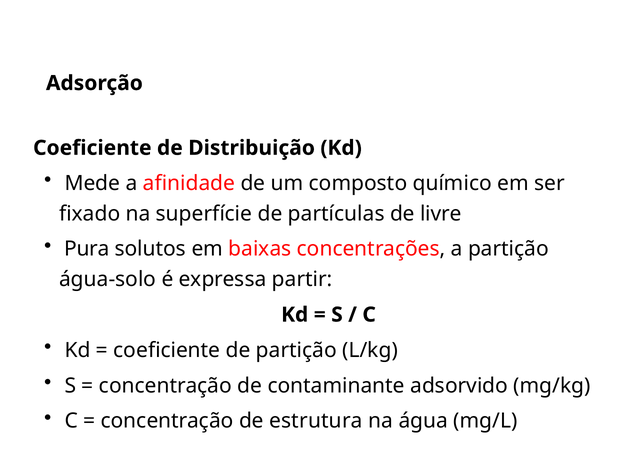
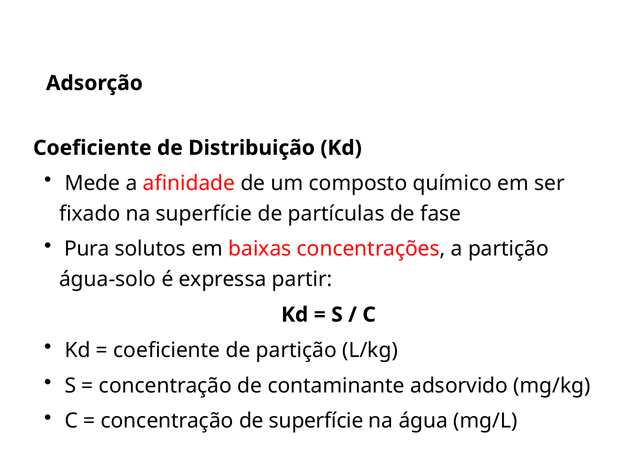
livre: livre -> fase
de estrutura: estrutura -> superfície
